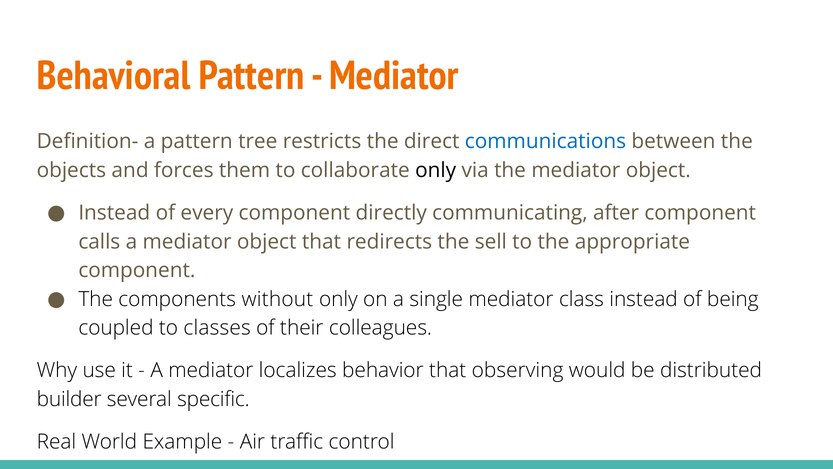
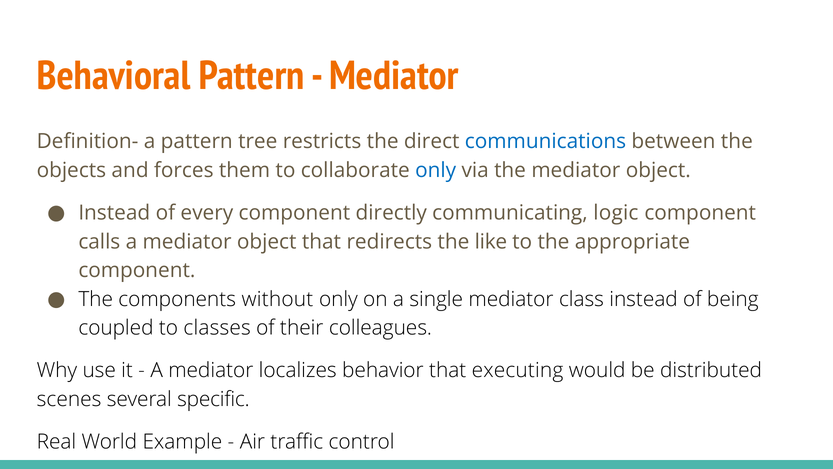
only at (436, 170) colour: black -> blue
after: after -> logic
sell: sell -> like
observing: observing -> executing
builder: builder -> scenes
